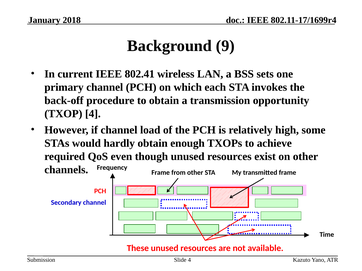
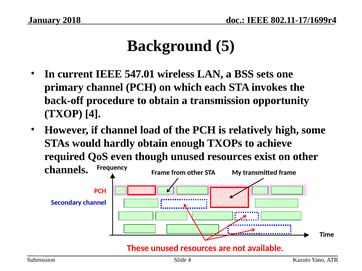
9: 9 -> 5
802.41: 802.41 -> 547.01
